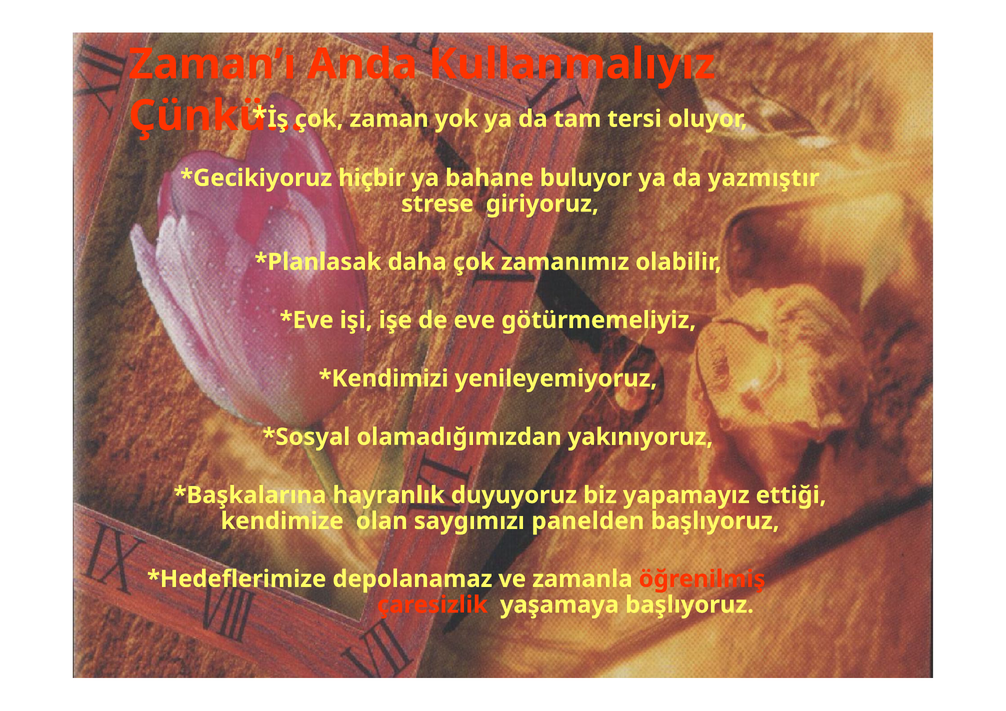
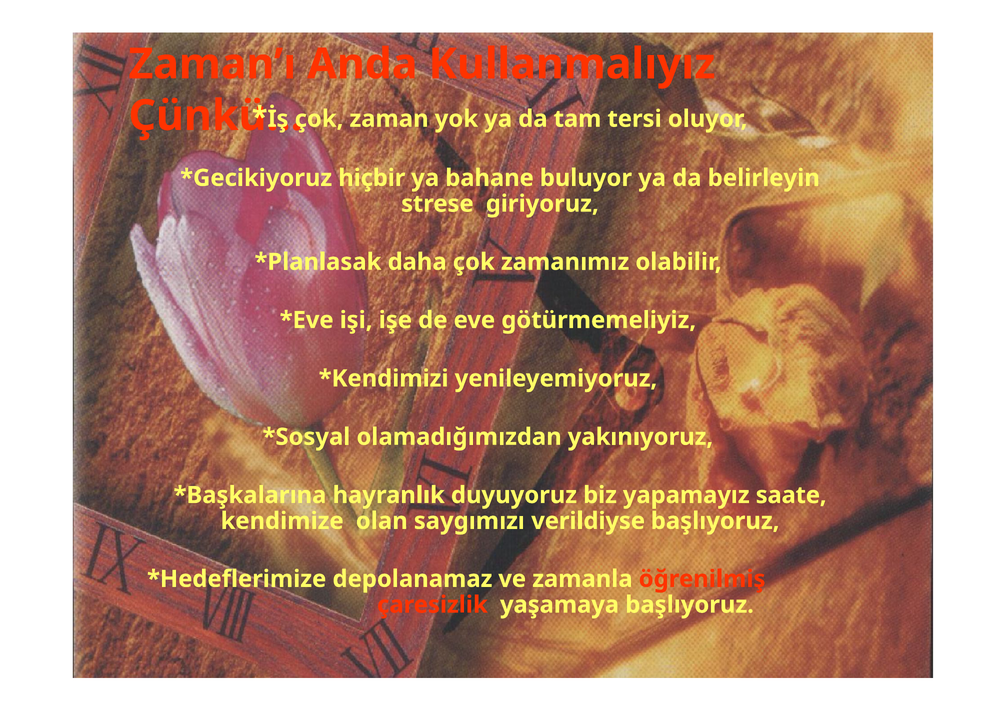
yazmıştır: yazmıştır -> belirleyin
ettiği: ettiği -> saate
panelden: panelden -> verildiyse
